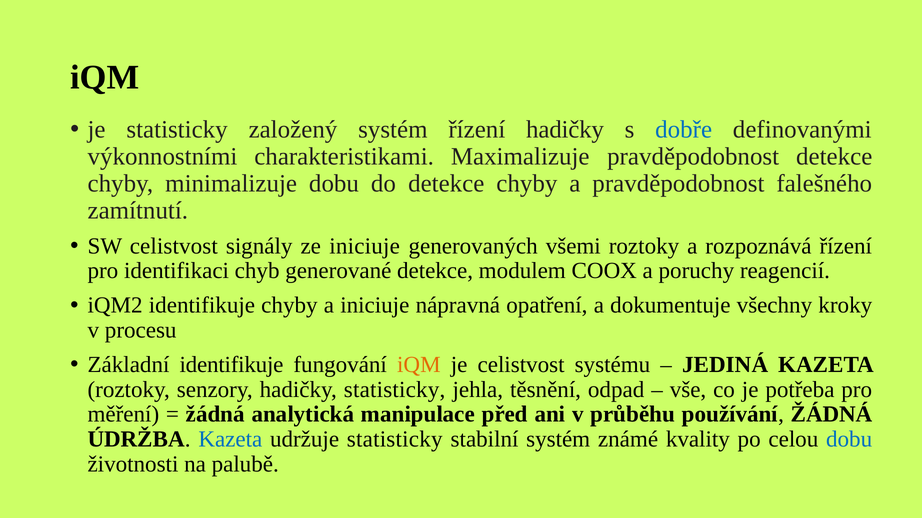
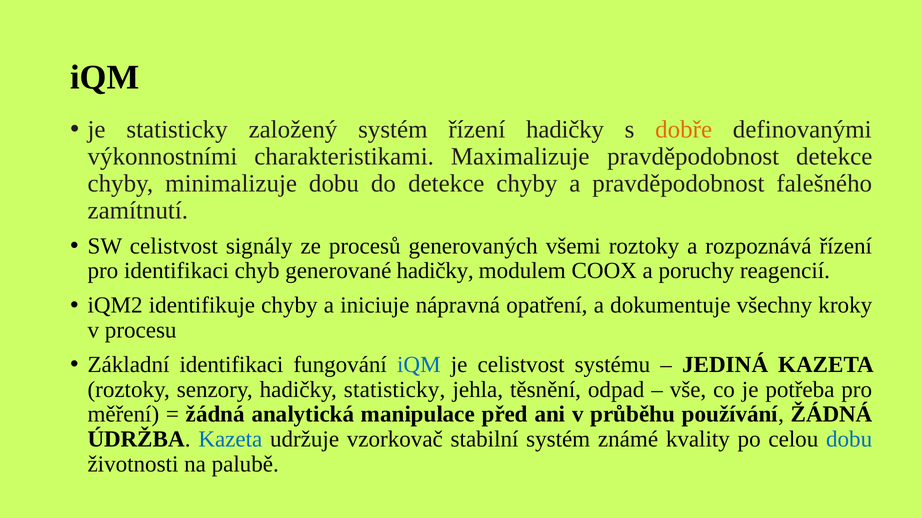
dobře colour: blue -> orange
ze iniciuje: iniciuje -> procesů
generované detekce: detekce -> hadičky
Základní identifikuje: identifikuje -> identifikaci
iQM at (419, 365) colour: orange -> blue
udržuje statisticky: statisticky -> vzorkovač
